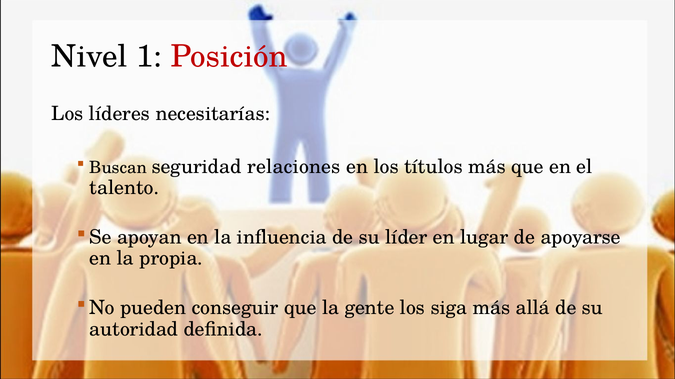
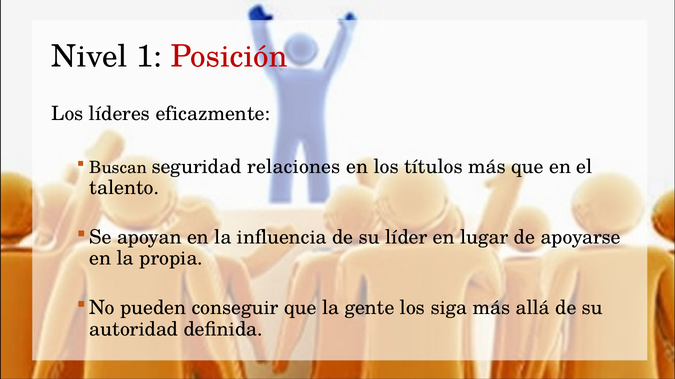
necesitarías: necesitarías -> eficazmente
